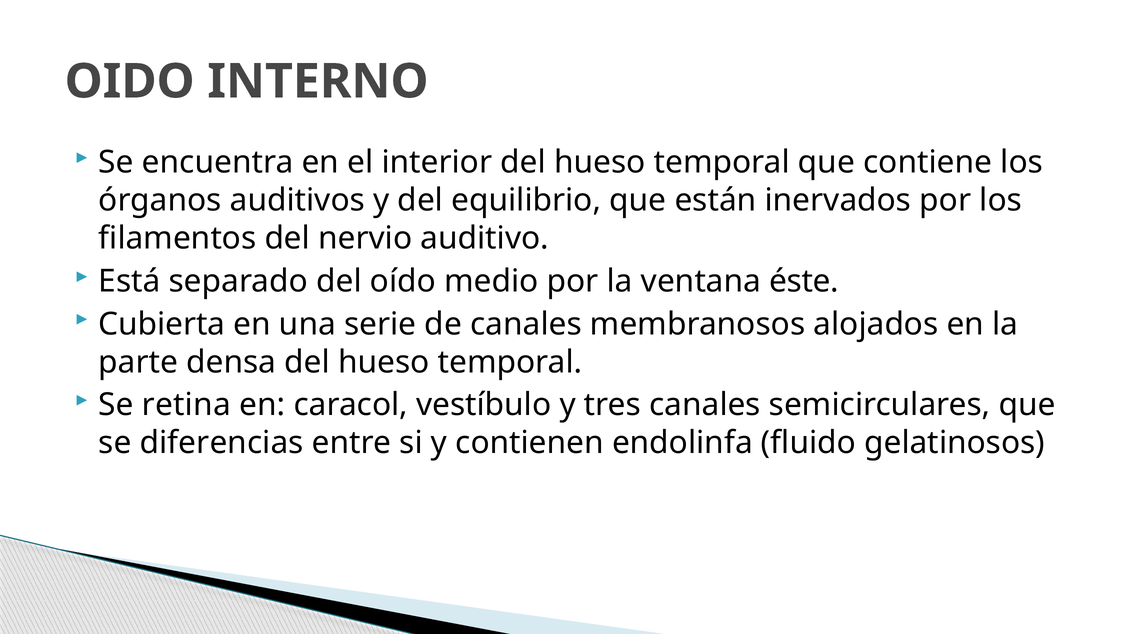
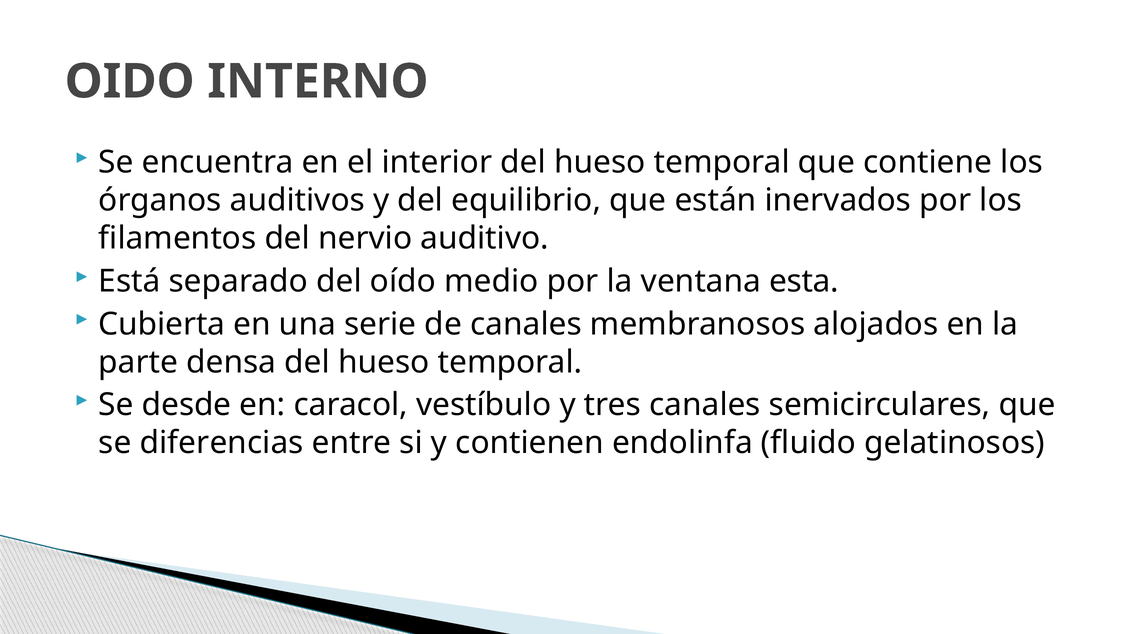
éste: éste -> esta
retina: retina -> desde
